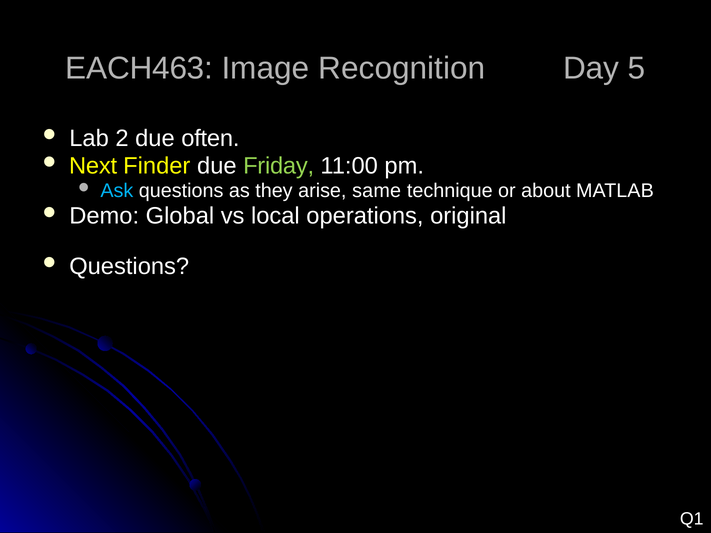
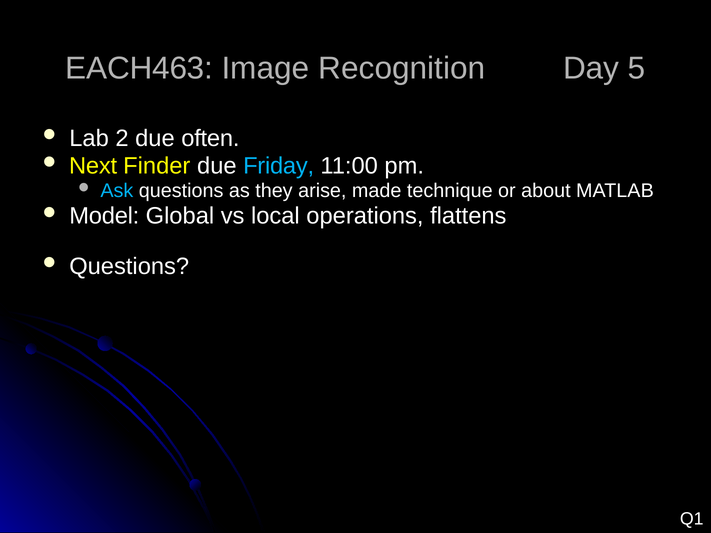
Friday colour: light green -> light blue
same: same -> made
Demo: Demo -> Model
original: original -> flattens
